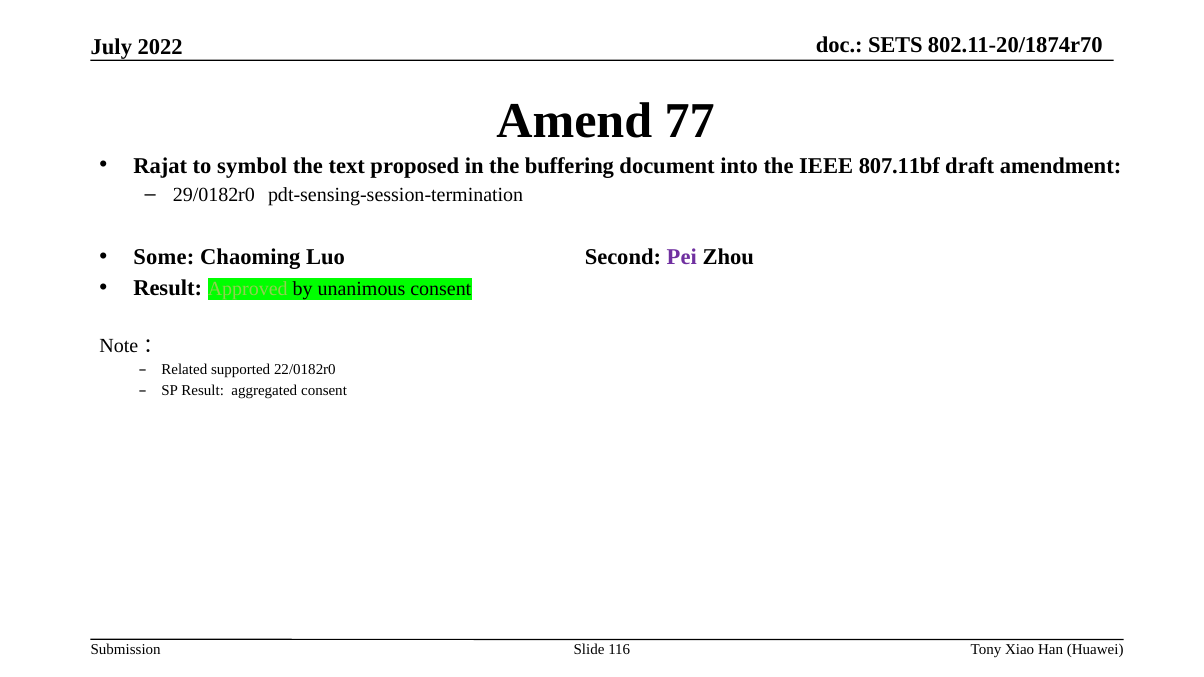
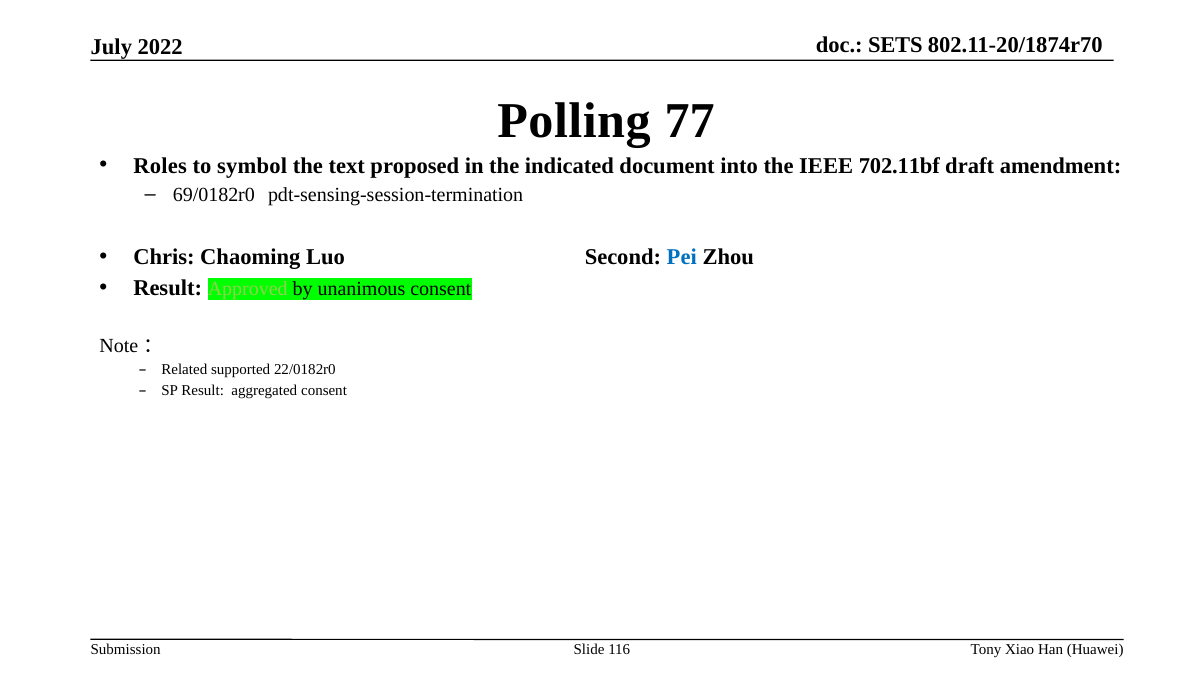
Amend: Amend -> Polling
Rajat: Rajat -> Roles
buffering: buffering -> indicated
807.11bf: 807.11bf -> 702.11bf
29/0182r0: 29/0182r0 -> 69/0182r0
Some: Some -> Chris
Pei colour: purple -> blue
